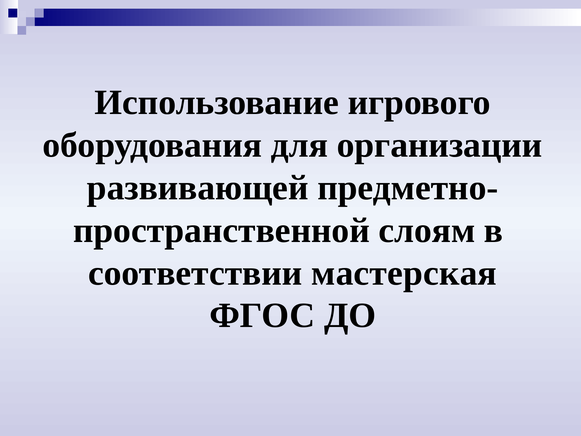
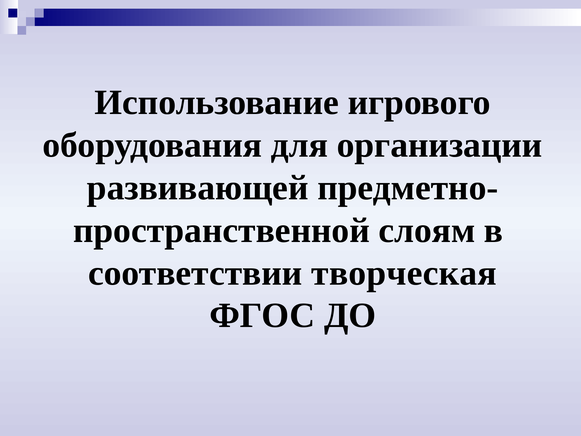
мастерская: мастерская -> творческая
